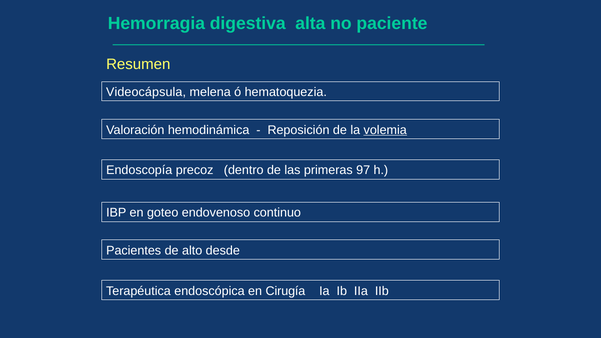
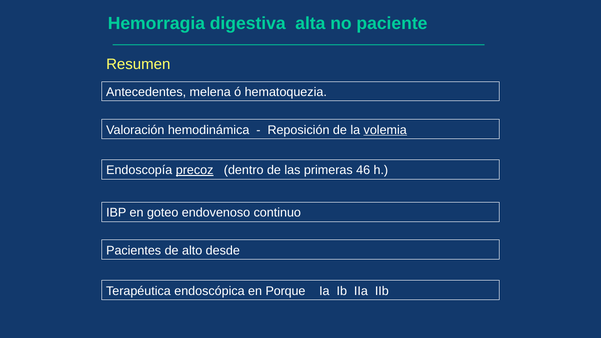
Videocápsula: Videocápsula -> Antecedentes
precoz underline: none -> present
97: 97 -> 46
Cirugía: Cirugía -> Porque
